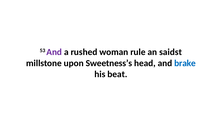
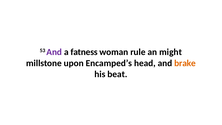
rushed: rushed -> fatness
saidst: saidst -> might
Sweetness’s: Sweetness’s -> Encamped’s
brake colour: blue -> orange
